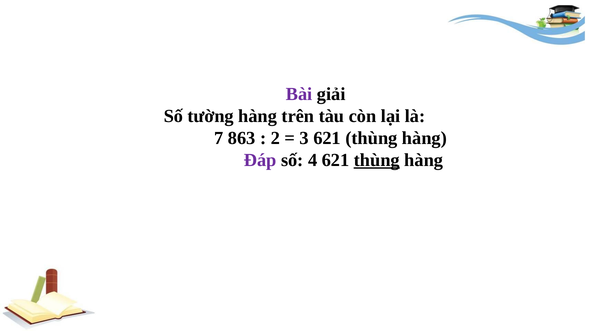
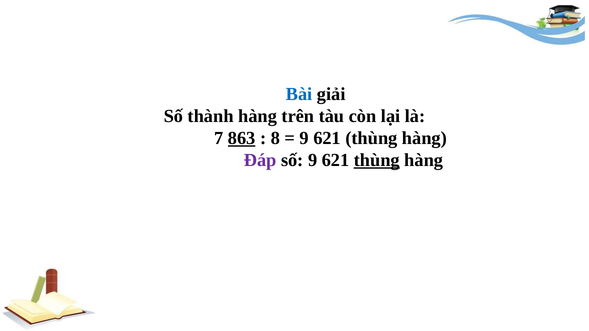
Bài colour: purple -> blue
tường: tường -> thành
863 underline: none -> present
2: 2 -> 8
3 at (304, 138): 3 -> 9
số 4: 4 -> 9
